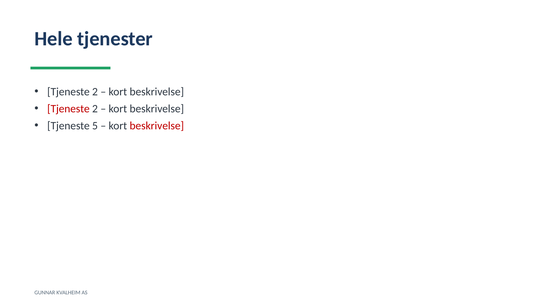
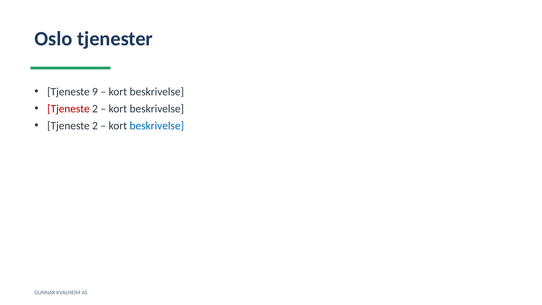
Hele: Hele -> Oslo
2 at (95, 92): 2 -> 9
5 at (95, 126): 5 -> 2
beskrivelse at (157, 126) colour: red -> blue
